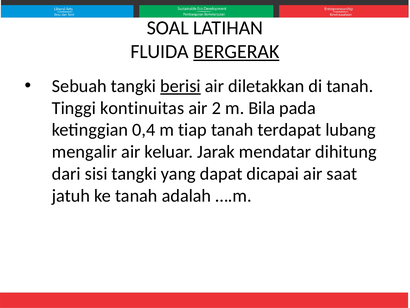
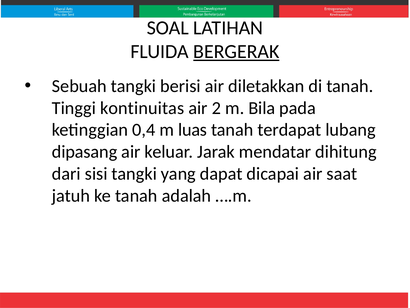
berisi underline: present -> none
tiap: tiap -> luas
mengalir: mengalir -> dipasang
